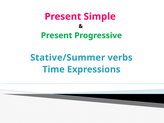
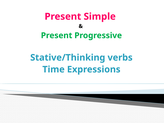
Stative/Summer: Stative/Summer -> Stative/Thinking
